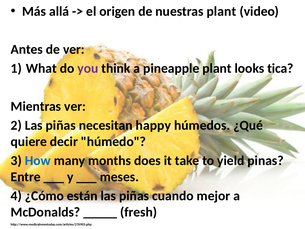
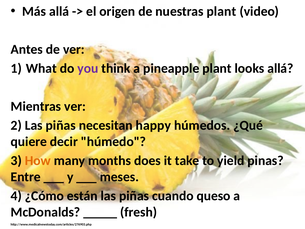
looks tica: tica -> allá
How colour: blue -> orange
mejor: mejor -> queso
